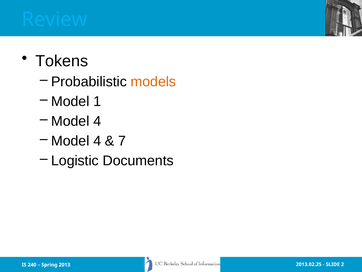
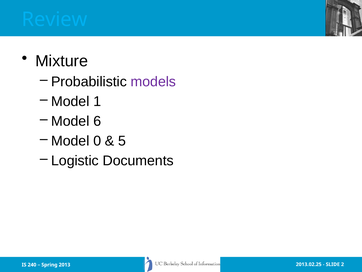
Tokens: Tokens -> Mixture
models colour: orange -> purple
4 at (97, 121): 4 -> 6
4 at (97, 141): 4 -> 0
7: 7 -> 5
